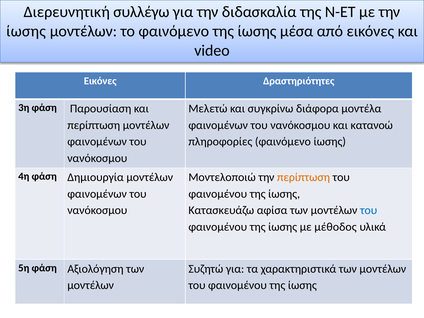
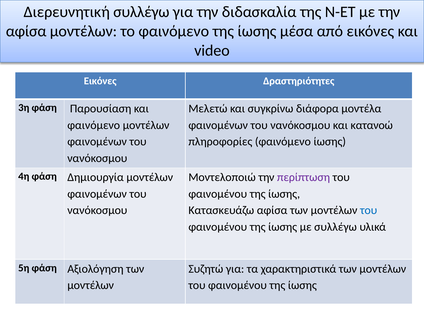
ίωσης at (26, 31): ίωσης -> αφίσα
περίπτωση at (94, 125): περίπτωση -> φαινόμενο
περίπτωση at (304, 177) colour: orange -> purple
με μέθοδος: μέθοδος -> συλλέγω
